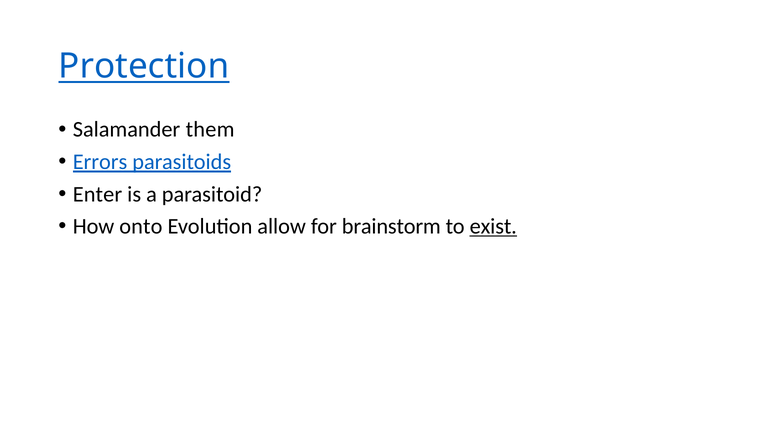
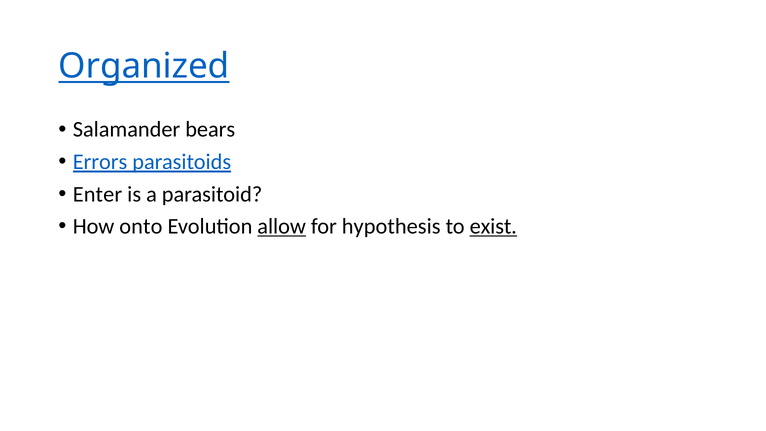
Protection: Protection -> Organized
them: them -> bears
allow underline: none -> present
brainstorm: brainstorm -> hypothesis
